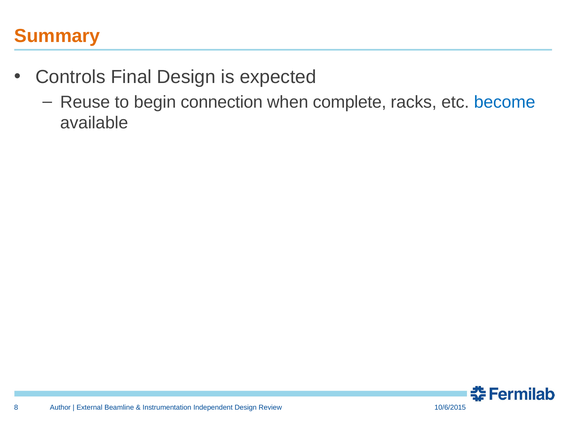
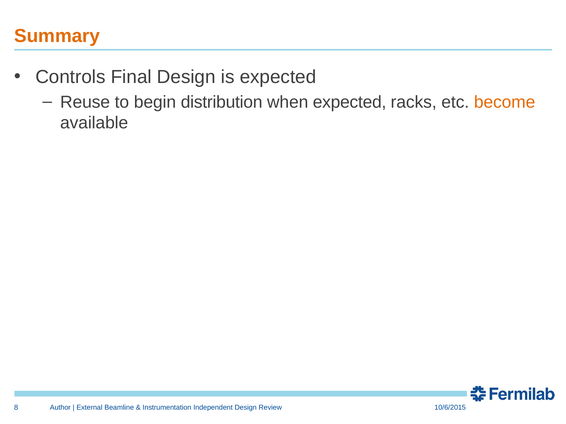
connection: connection -> distribution
when complete: complete -> expected
become colour: blue -> orange
